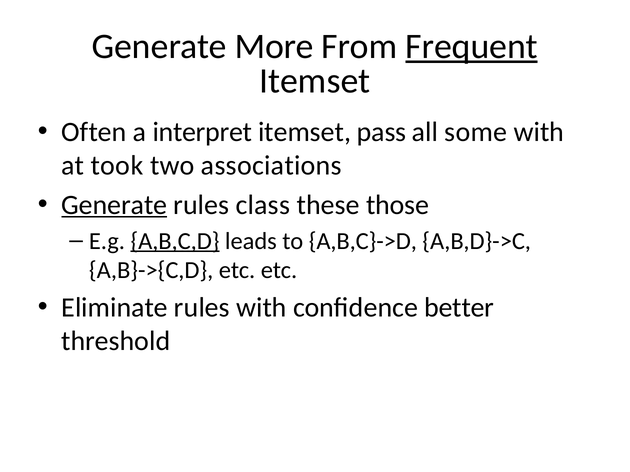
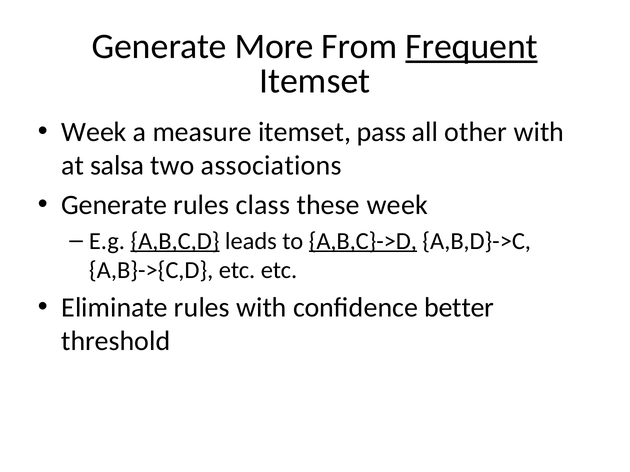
Often at (94, 132): Often -> Week
interpret: interpret -> measure
some: some -> other
took: took -> salsa
Generate at (114, 205) underline: present -> none
these those: those -> week
A,B,C}->D underline: none -> present
